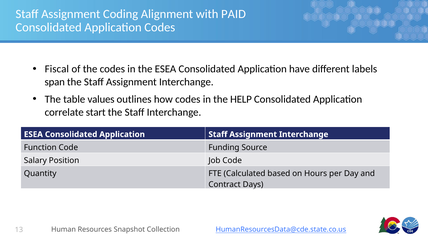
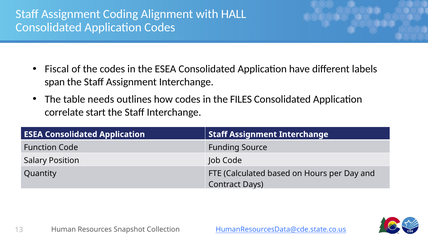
PAID: PAID -> HALL
values: values -> needs
HELP: HELP -> FILES
